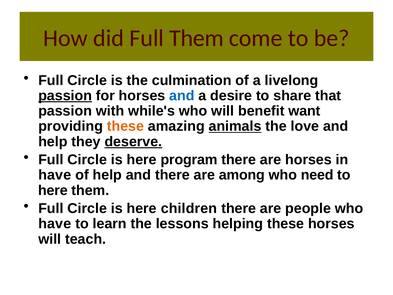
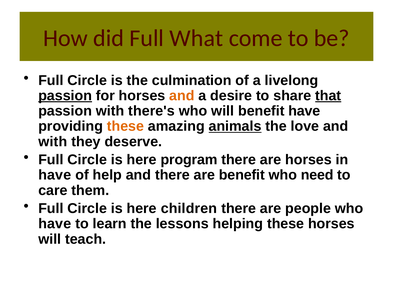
Full Them: Them -> What
and at (182, 96) colour: blue -> orange
that underline: none -> present
while's: while's -> there's
benefit want: want -> have
help at (53, 142): help -> with
deserve underline: present -> none
are among: among -> benefit
here at (53, 190): here -> care
